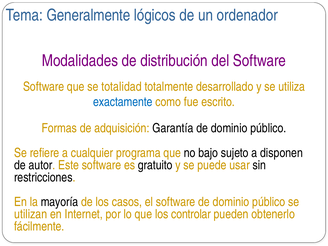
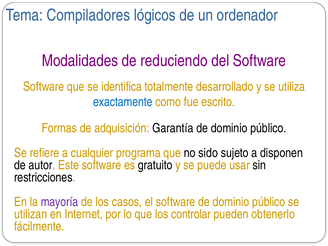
Generalmente: Generalmente -> Compiladores
distribución: distribución -> reduciendo
totalidad: totalidad -> identifica
bajo: bajo -> sido
mayoría colour: black -> purple
